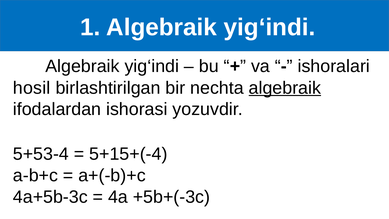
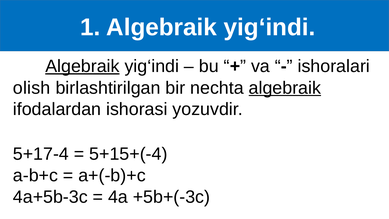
Algebraik at (82, 66) underline: none -> present
hosil: hosil -> olish
5+53-4: 5+53-4 -> 5+17-4
